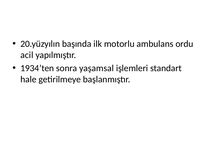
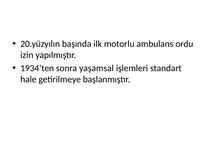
acil: acil -> izin
